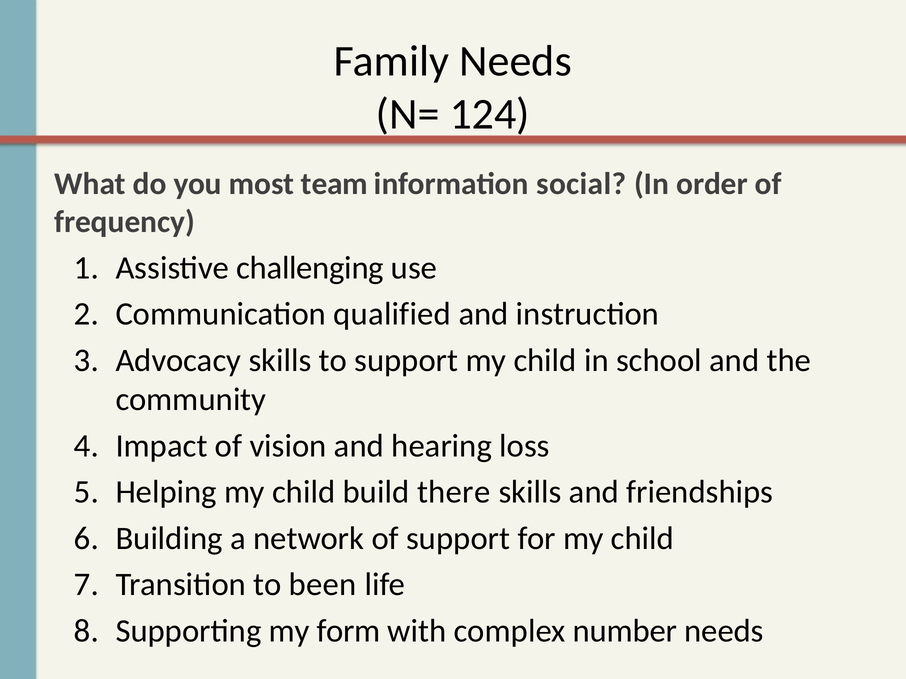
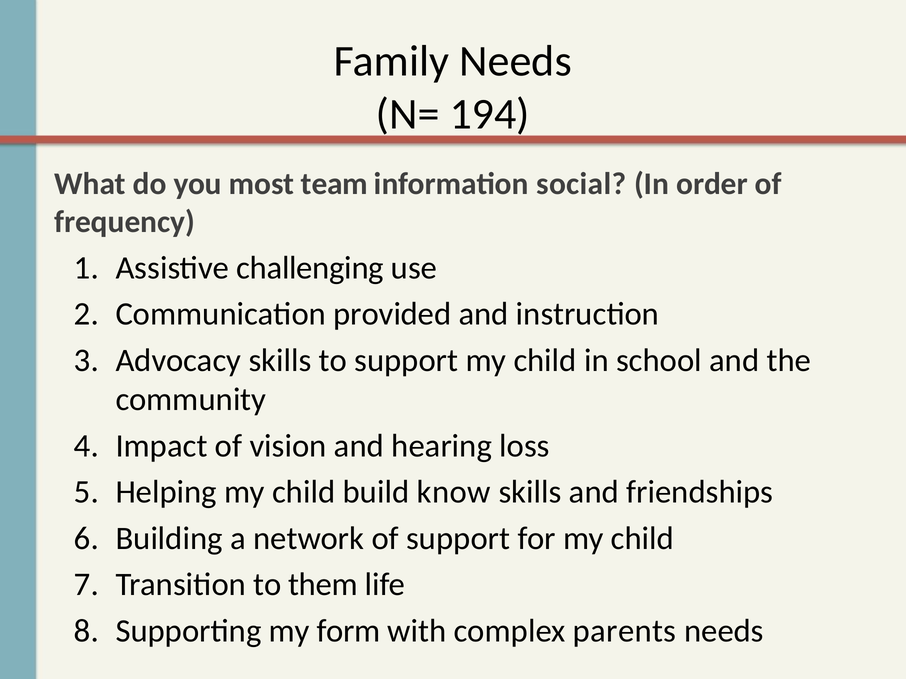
124: 124 -> 194
qualified: qualified -> provided
there: there -> know
been: been -> them
number: number -> parents
